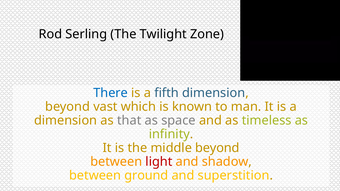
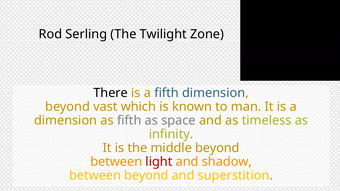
There colour: blue -> black
as that: that -> fifth
between ground: ground -> beyond
